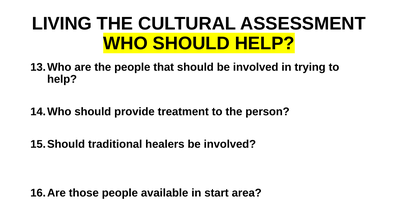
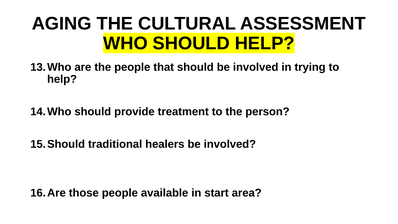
LIVING: LIVING -> AGING
